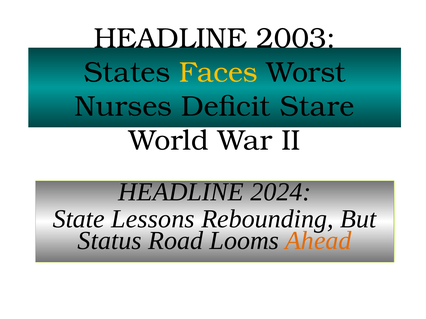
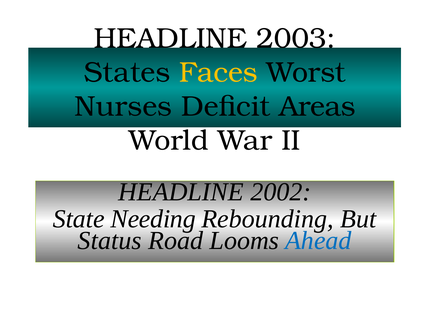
Stare: Stare -> Areas
2024: 2024 -> 2002
Lessons: Lessons -> Needing
Ahead colour: orange -> blue
